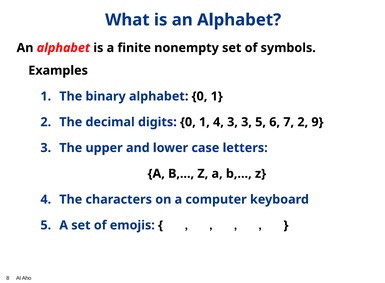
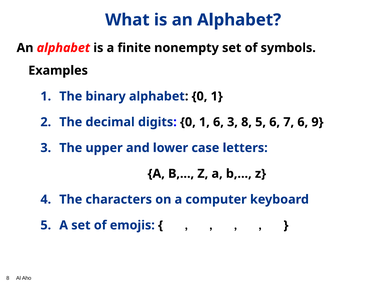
1 4: 4 -> 6
3 3: 3 -> 8
7 2: 2 -> 6
